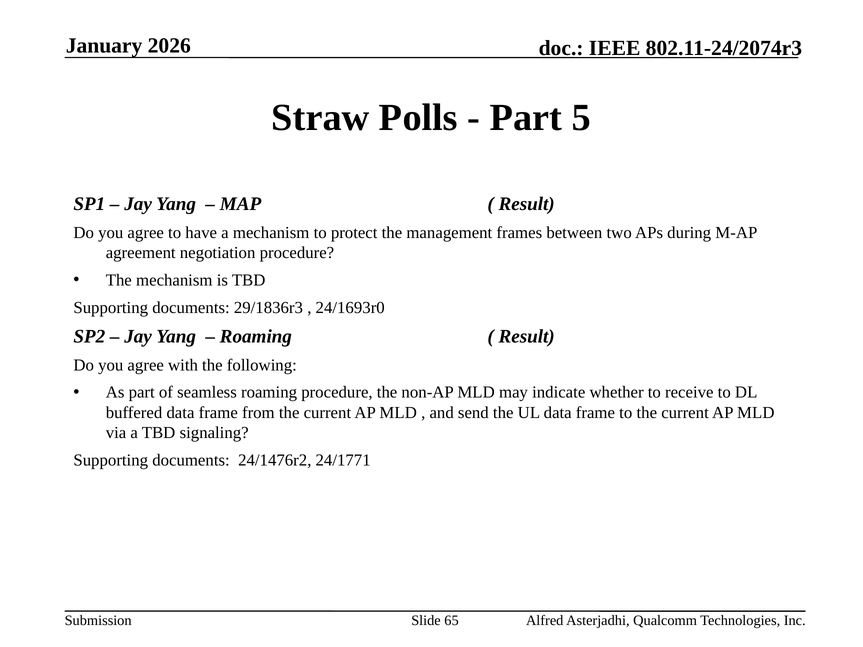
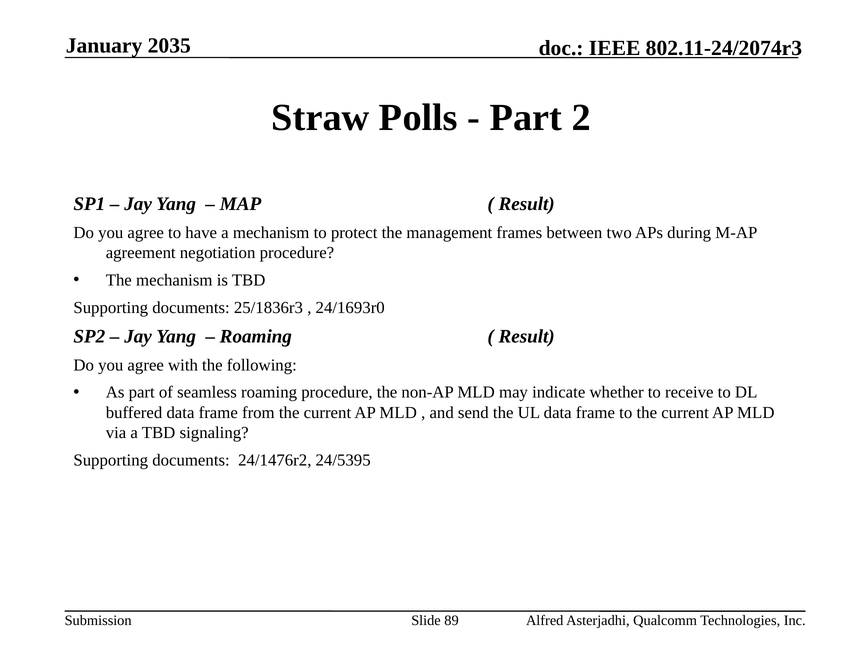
2026: 2026 -> 2035
5: 5 -> 2
29/1836r3: 29/1836r3 -> 25/1836r3
24/1771: 24/1771 -> 24/5395
65: 65 -> 89
